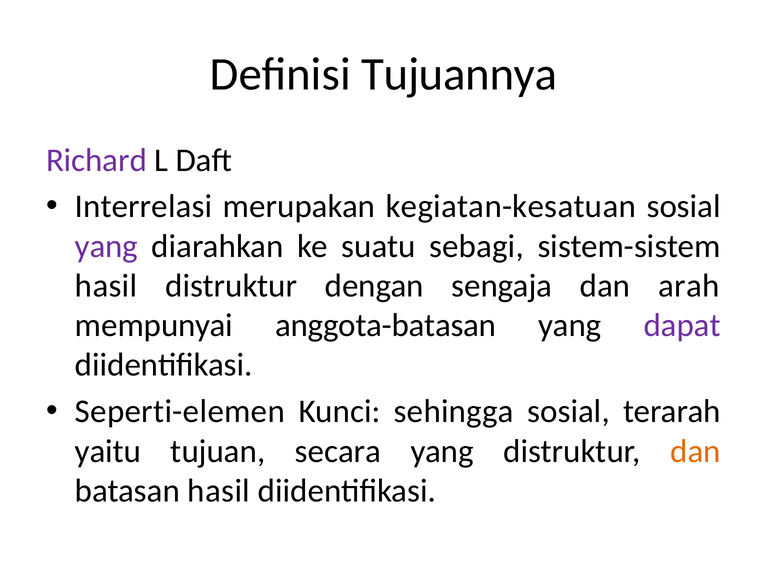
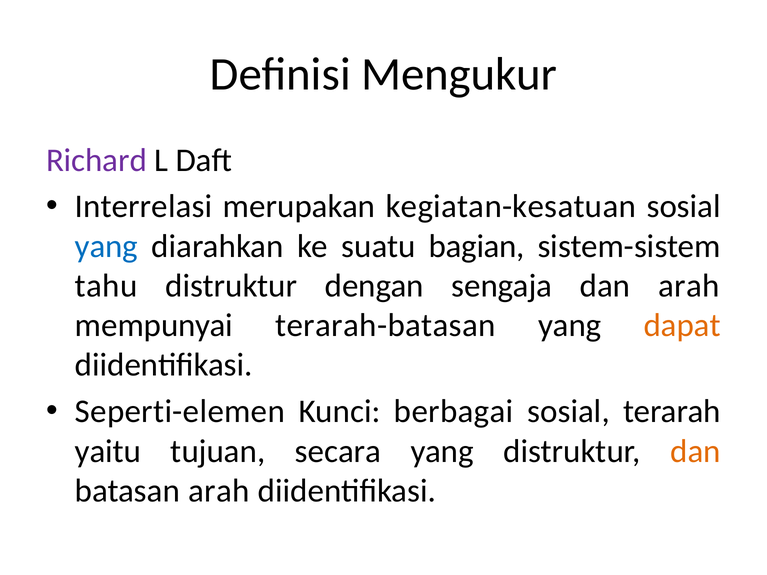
Tujuannya: Tujuannya -> Mengukur
yang at (106, 246) colour: purple -> blue
sebagi: sebagi -> bagian
hasil at (106, 286): hasil -> tahu
anggota-batasan: anggota-batasan -> terarah-batasan
dapat colour: purple -> orange
sehingga: sehingga -> berbagai
batasan hasil: hasil -> arah
